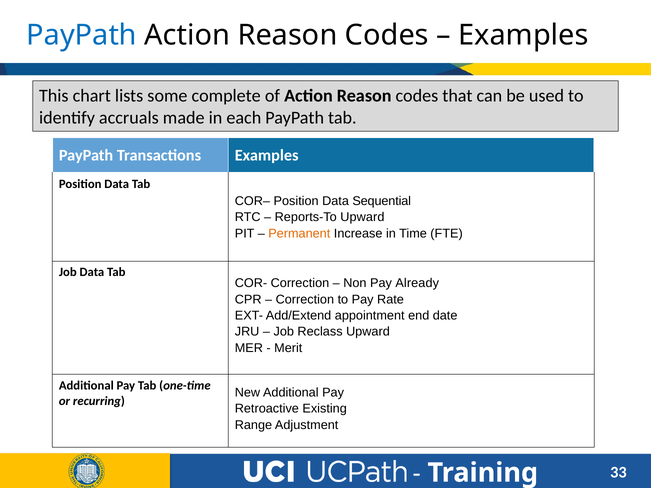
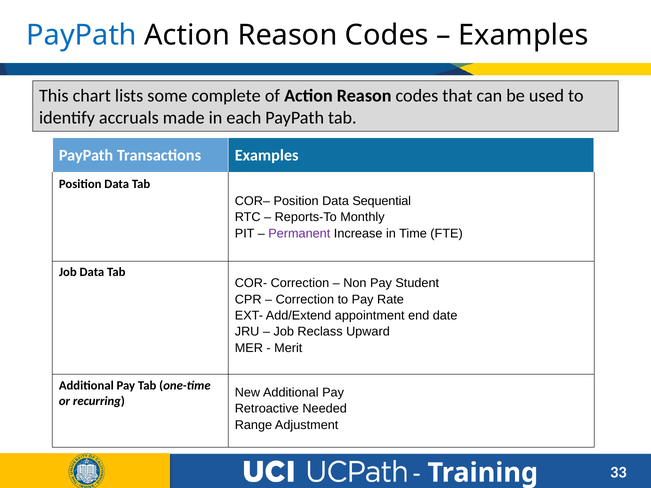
Reports-To Upward: Upward -> Monthly
Permanent colour: orange -> purple
Already: Already -> Student
Existing: Existing -> Needed
